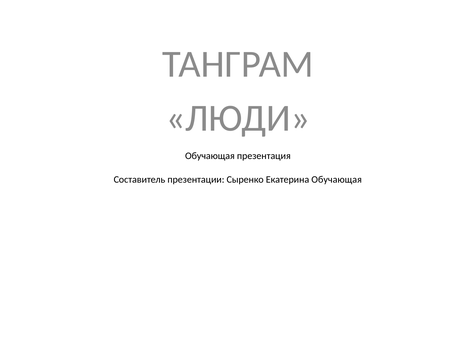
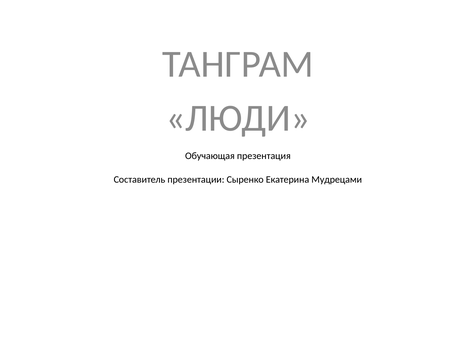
Екатерина Обучающая: Обучающая -> Мудрецами
